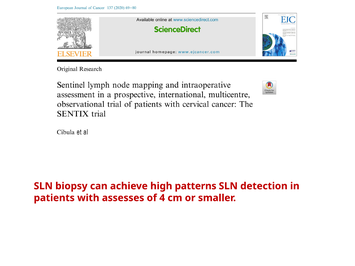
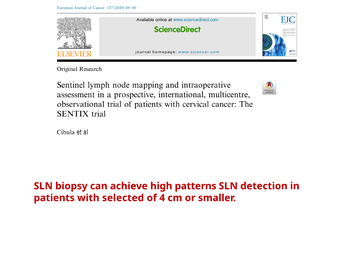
assesses: assesses -> selected
